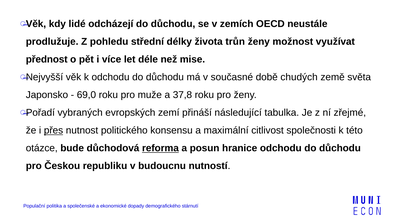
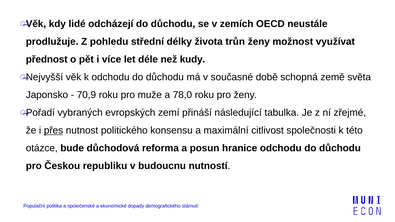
mise: mise -> kudy
chudých: chudých -> schopná
69,0: 69,0 -> 70,9
37,8: 37,8 -> 78,0
reforma underline: present -> none
